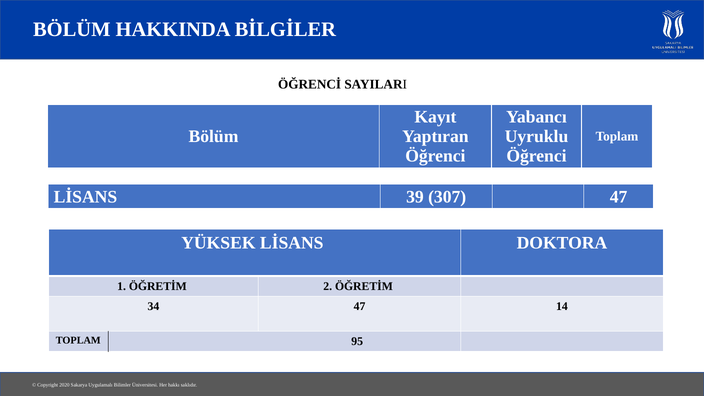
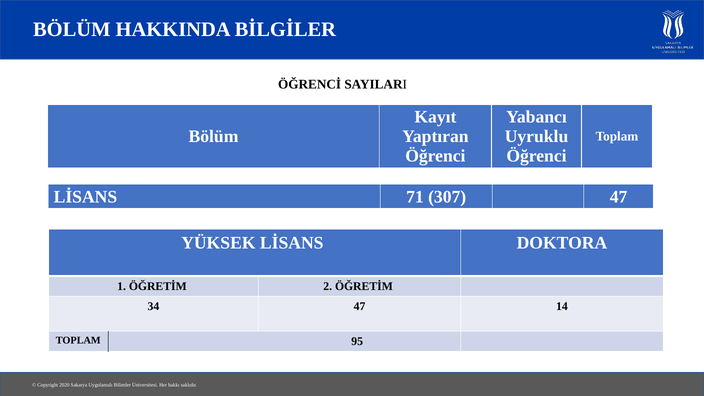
39: 39 -> 71
